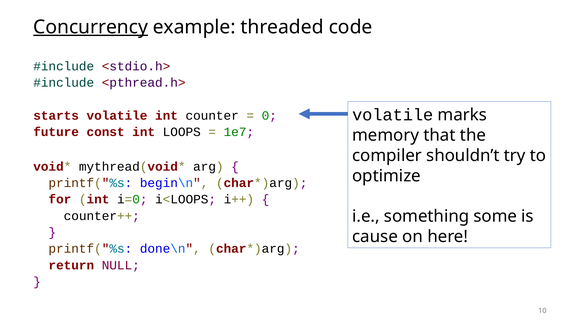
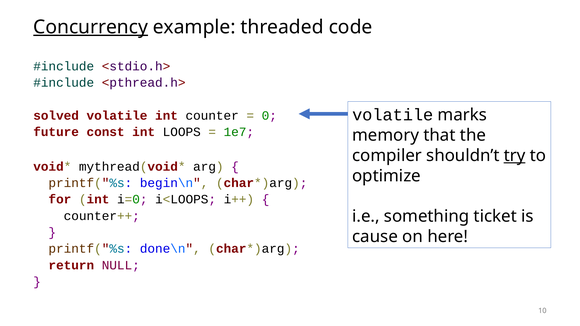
starts: starts -> solved
try underline: none -> present
some: some -> ticket
